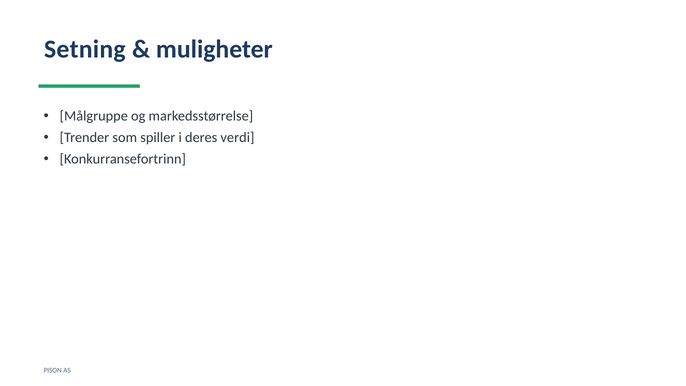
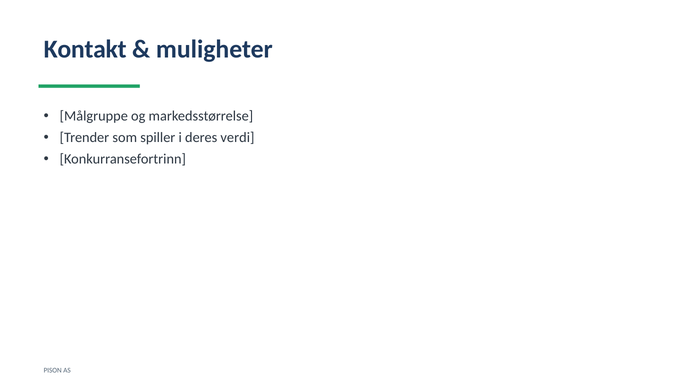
Setning: Setning -> Kontakt
